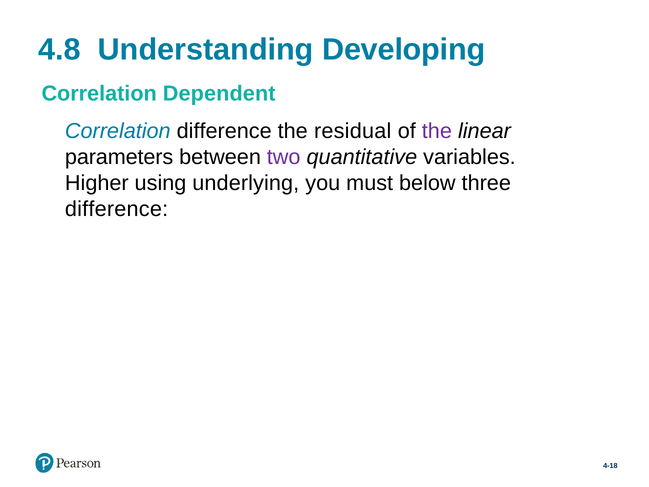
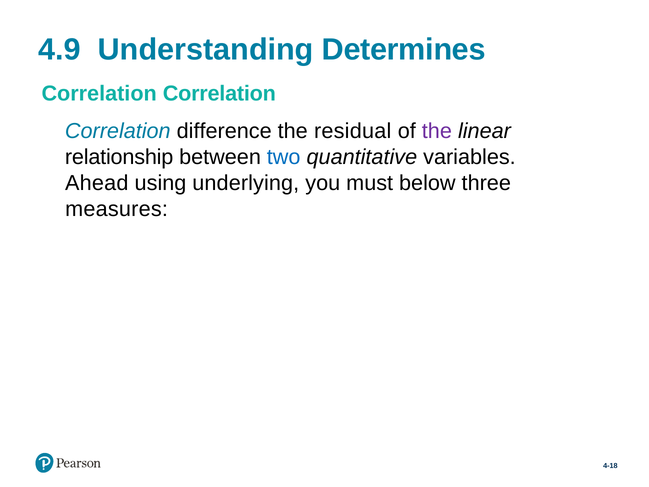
4.8: 4.8 -> 4.9
Developing: Developing -> Determines
Dependent at (219, 93): Dependent -> Correlation
parameters: parameters -> relationship
two colour: purple -> blue
Higher: Higher -> Ahead
difference at (117, 209): difference -> measures
